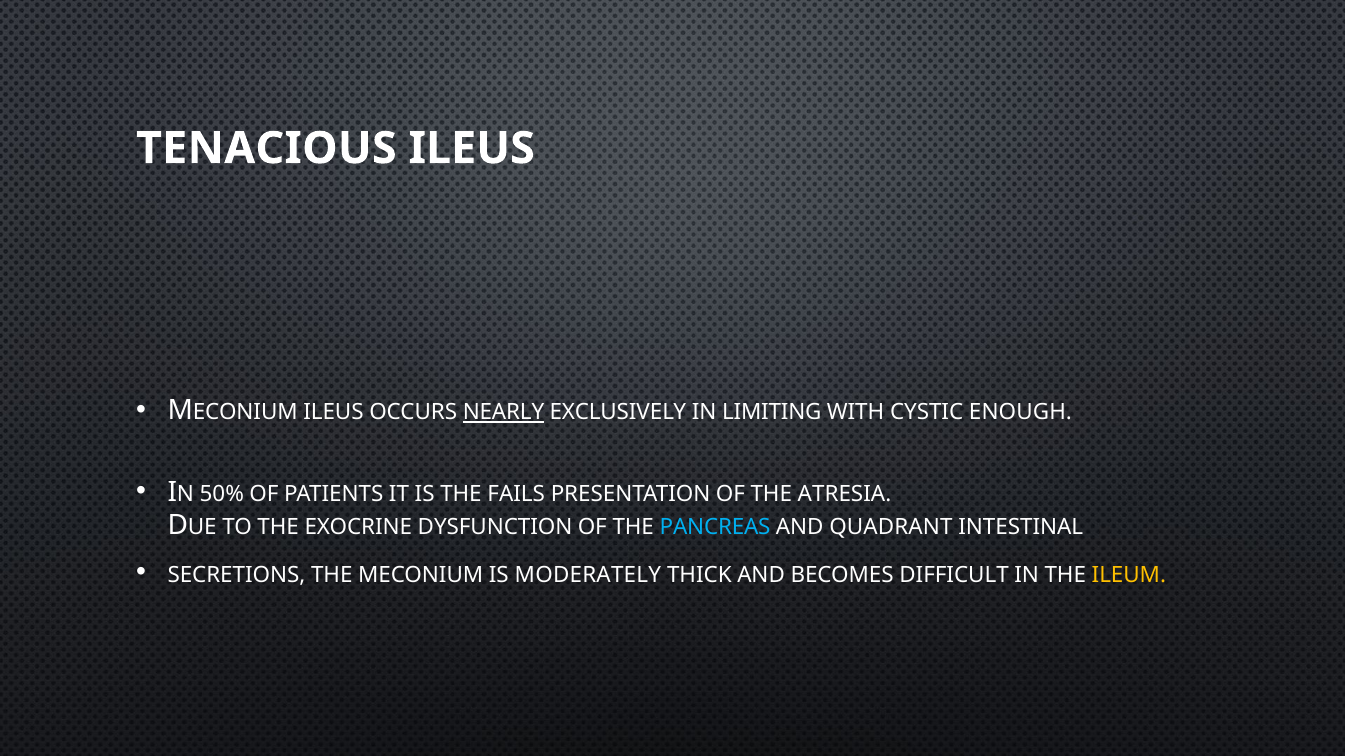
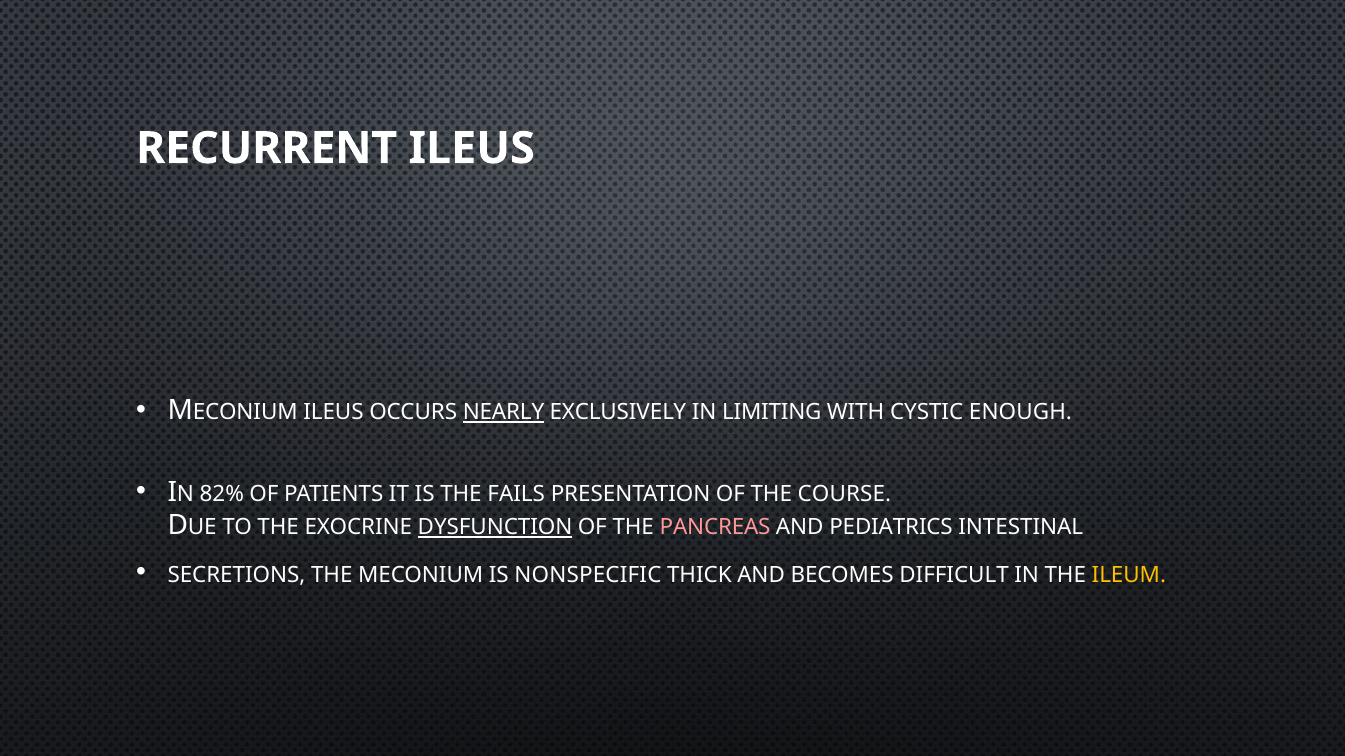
TENACIOUS: TENACIOUS -> RECURRENT
50%: 50% -> 82%
ATRESIA: ATRESIA -> COURSE
DYSFUNCTION underline: none -> present
PANCREAS colour: light blue -> pink
QUADRANT: QUADRANT -> PEDIATRICS
MODERATELY: MODERATELY -> NONSPECIFIC
